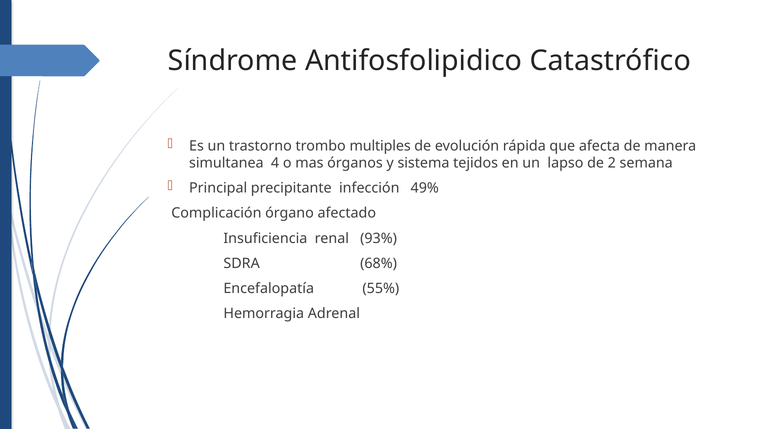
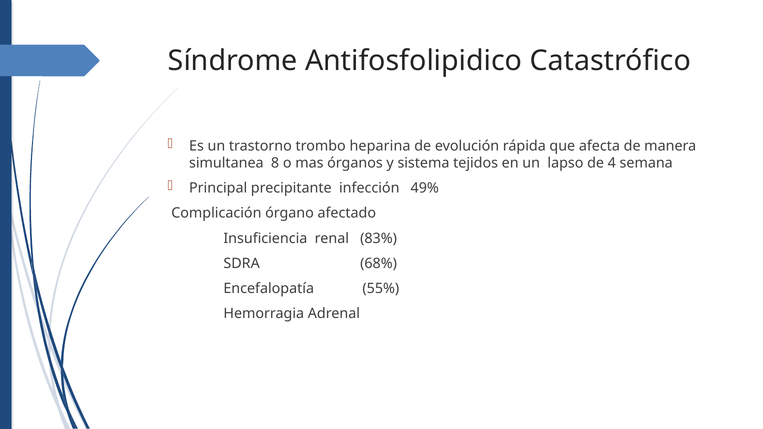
multiples: multiples -> heparina
4: 4 -> 8
2: 2 -> 4
93%: 93% -> 83%
